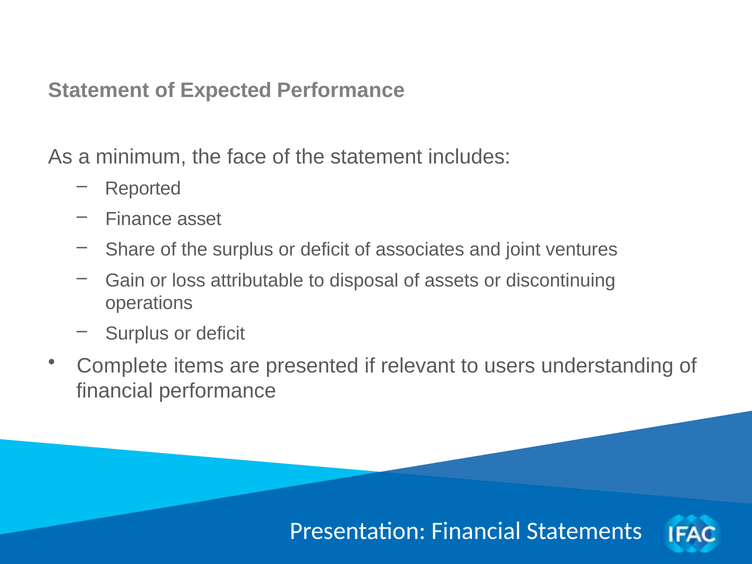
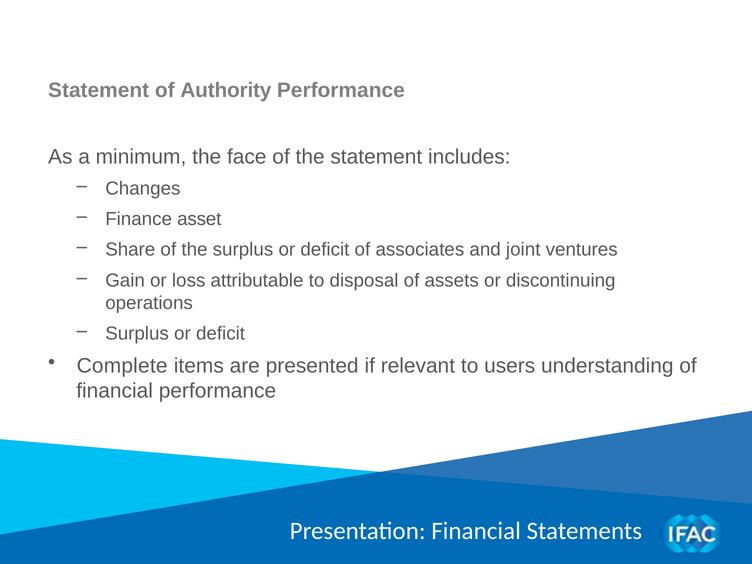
Expected: Expected -> Authority
Reported: Reported -> Changes
